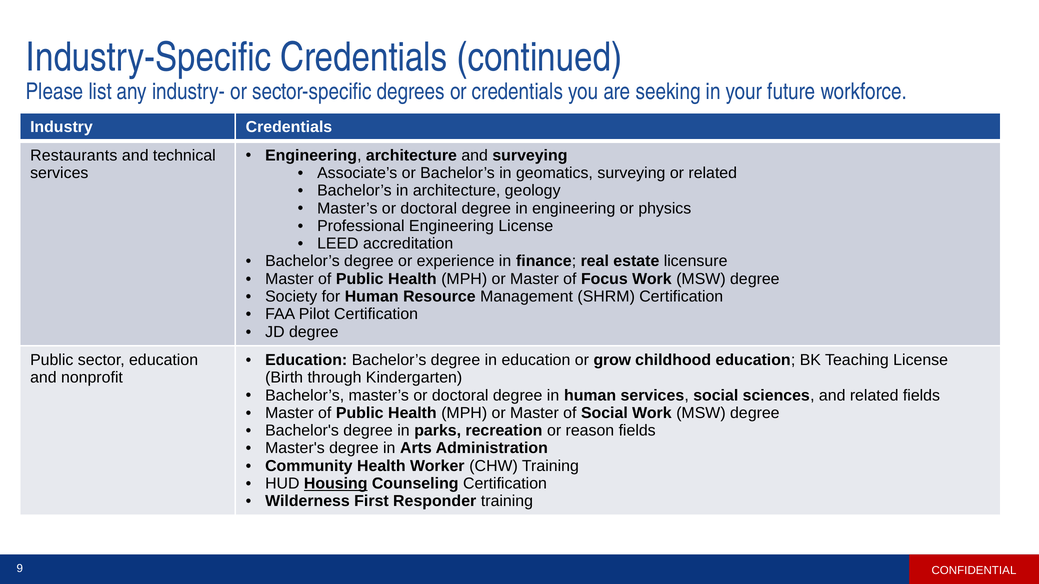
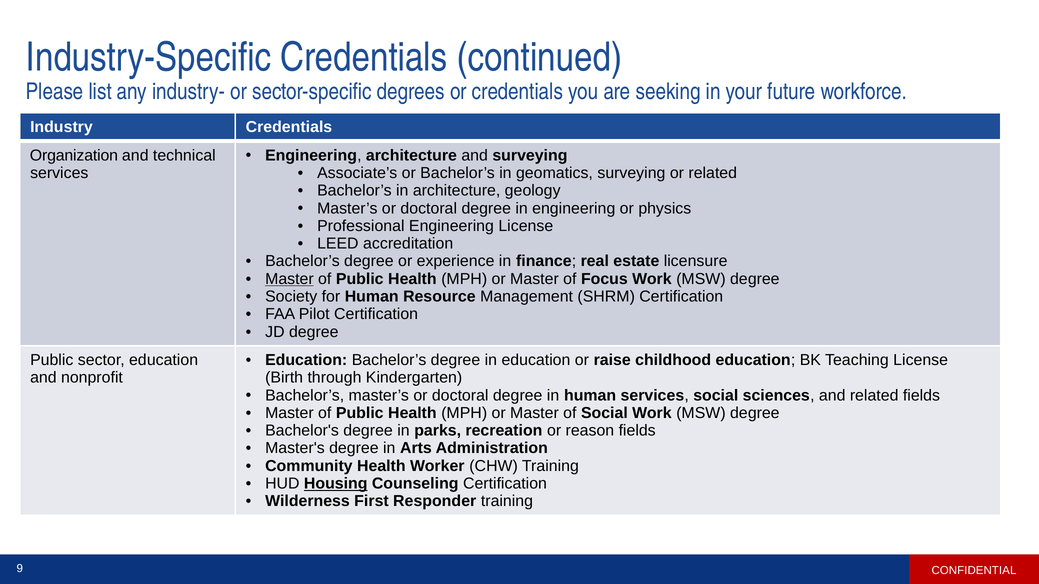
Restaurants: Restaurants -> Organization
Master at (289, 279) underline: none -> present
grow: grow -> raise
